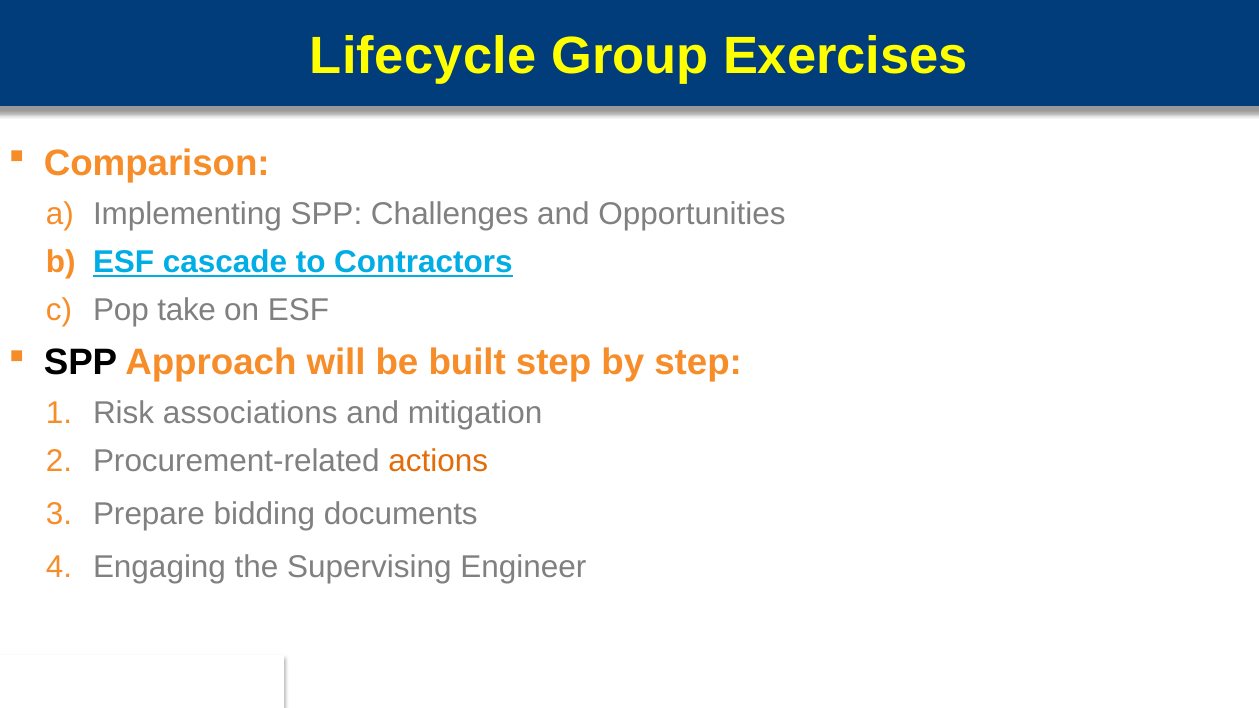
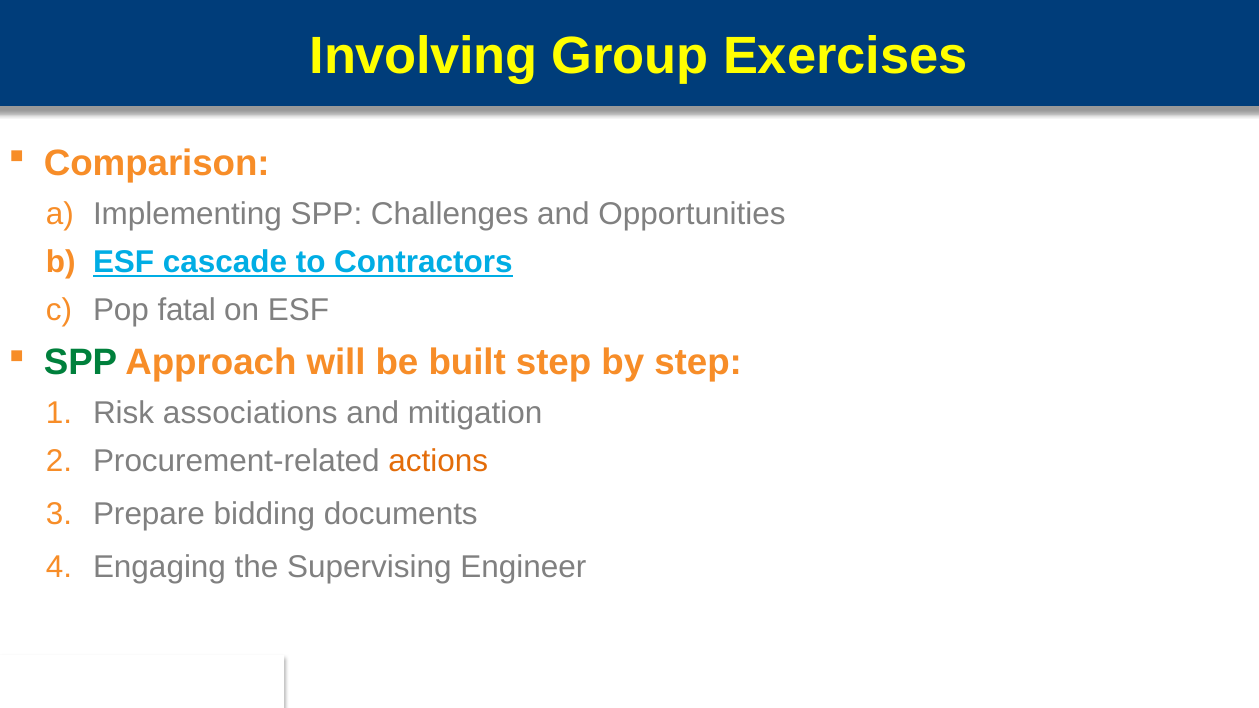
Lifecycle: Lifecycle -> Involving
take: take -> fatal
SPP at (81, 363) colour: black -> green
